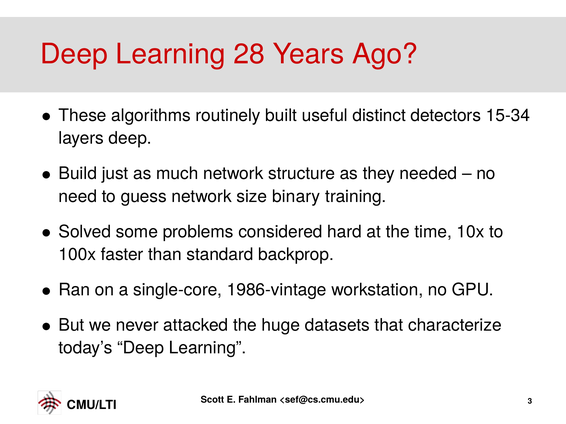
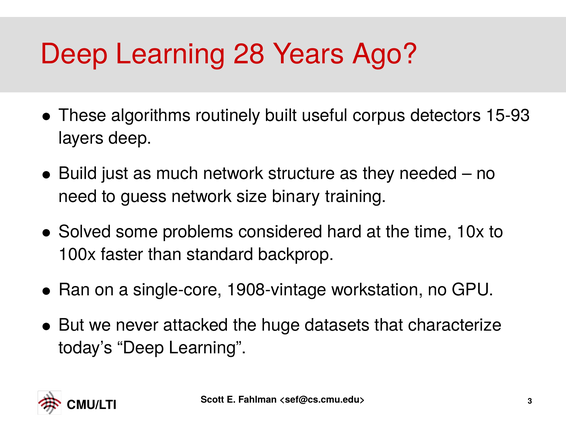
distinct: distinct -> corpus
15-34: 15-34 -> 15-93
1986-vintage: 1986-vintage -> 1908-vintage
